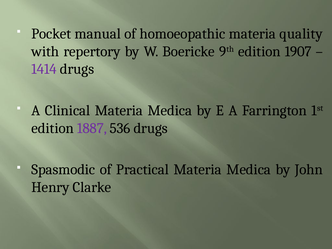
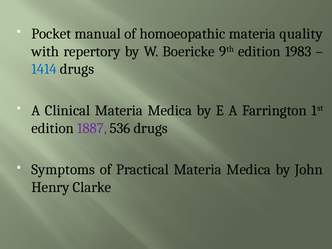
1907: 1907 -> 1983
1414 colour: purple -> blue
Spasmodic: Spasmodic -> Symptoms
